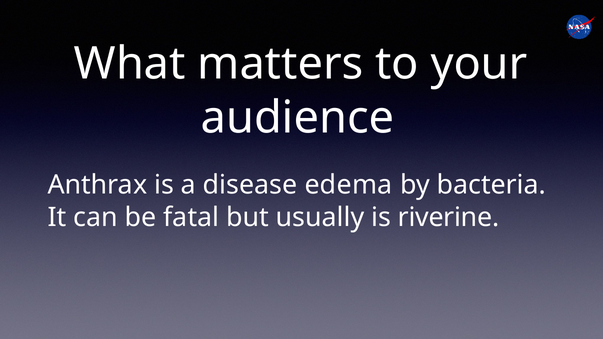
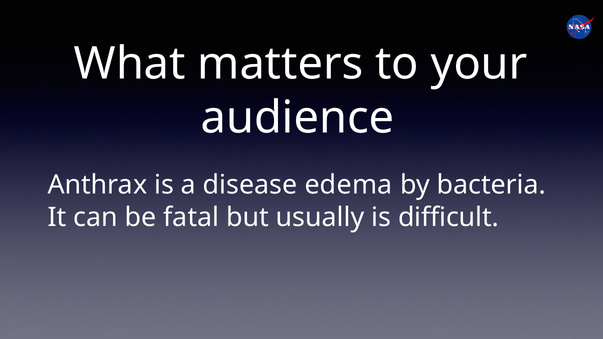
riverine: riverine -> difficult
